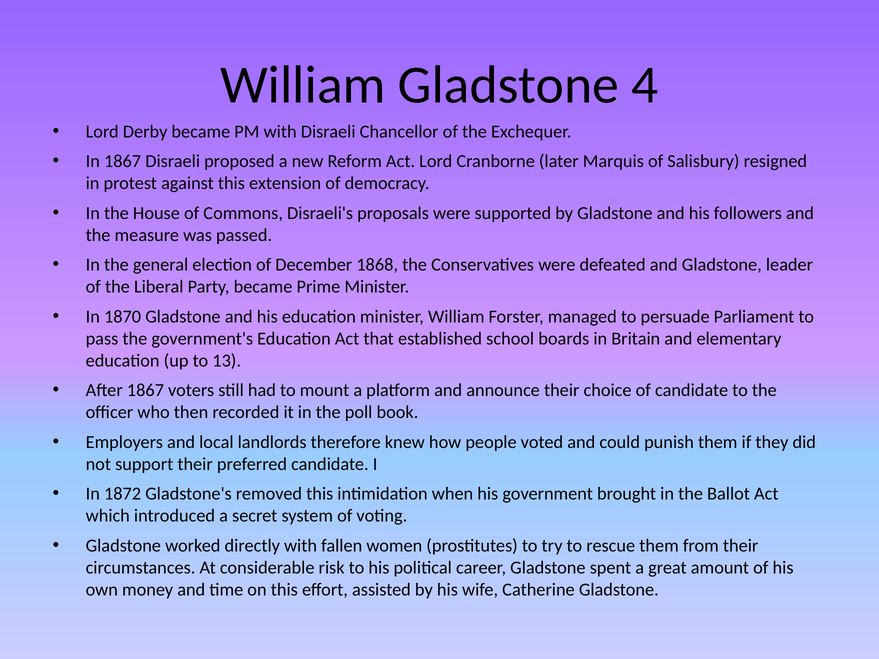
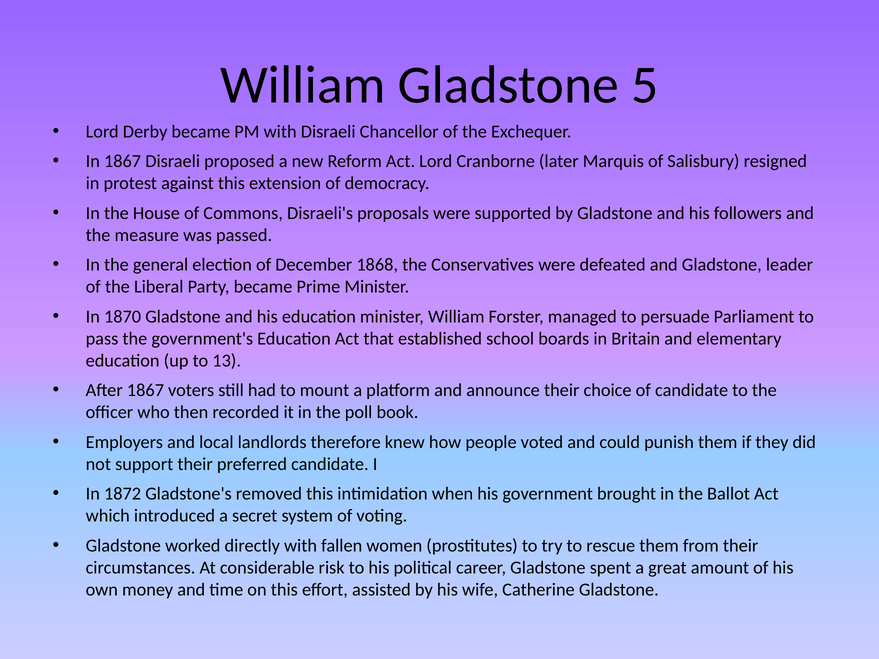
4: 4 -> 5
